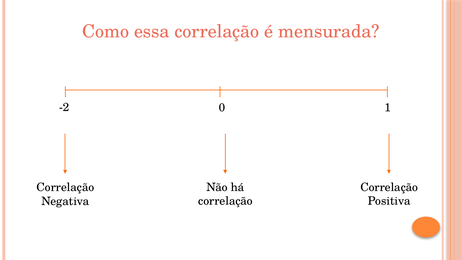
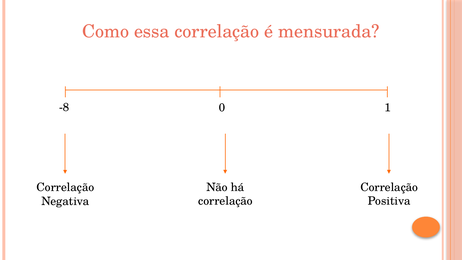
-2: -2 -> -8
